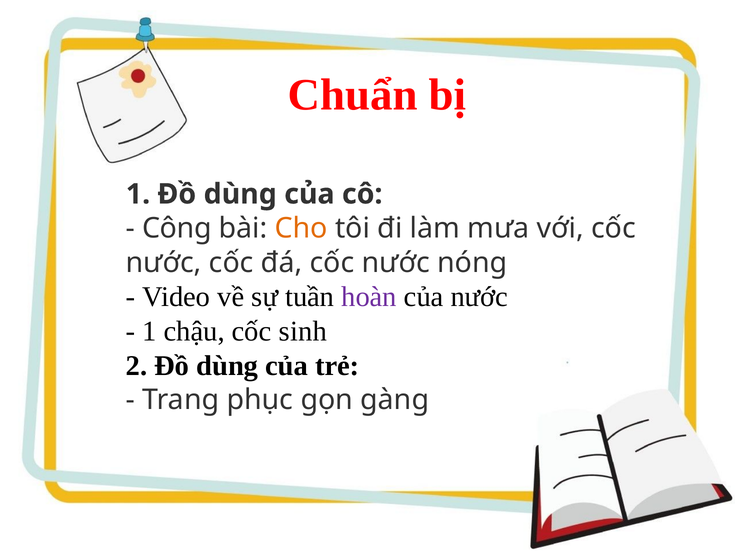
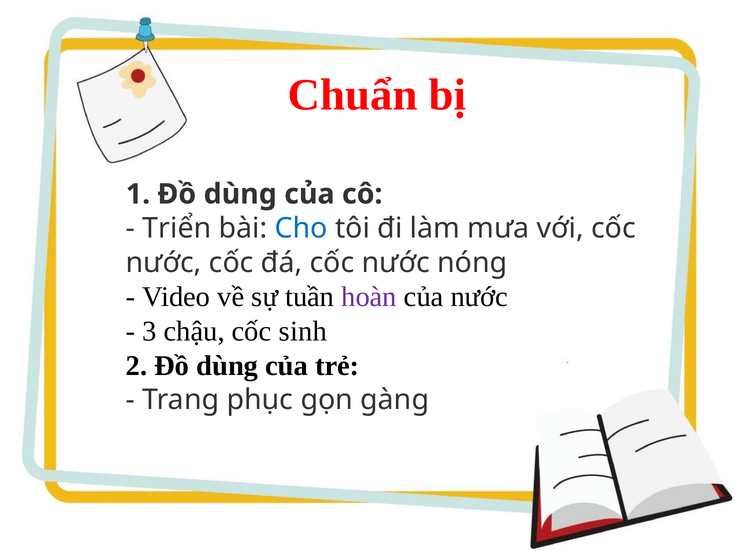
Công: Công -> Triển
Cho colour: orange -> blue
1 at (150, 331): 1 -> 3
